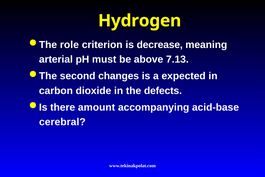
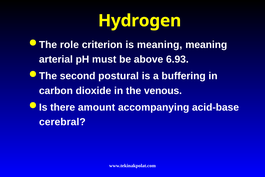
is decrease: decrease -> meaning
7.13: 7.13 -> 6.93
changes: changes -> postural
expected: expected -> buffering
defects: defects -> venous
